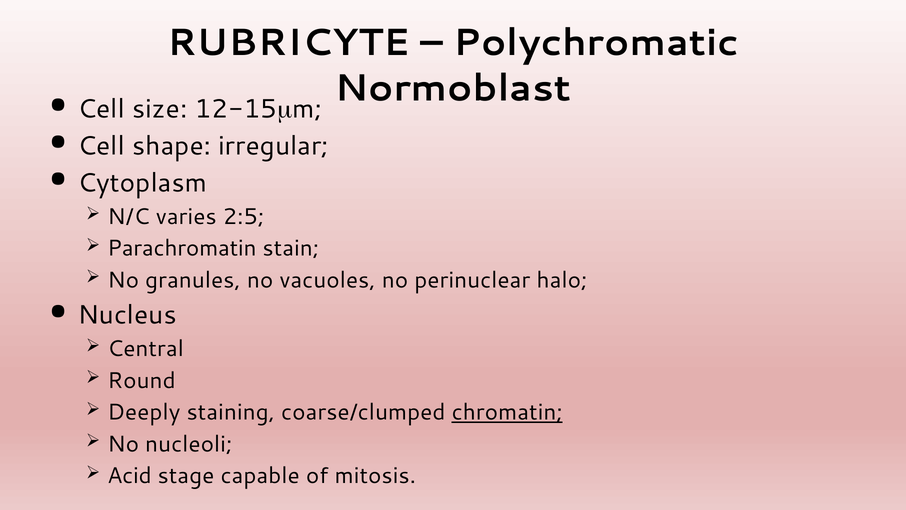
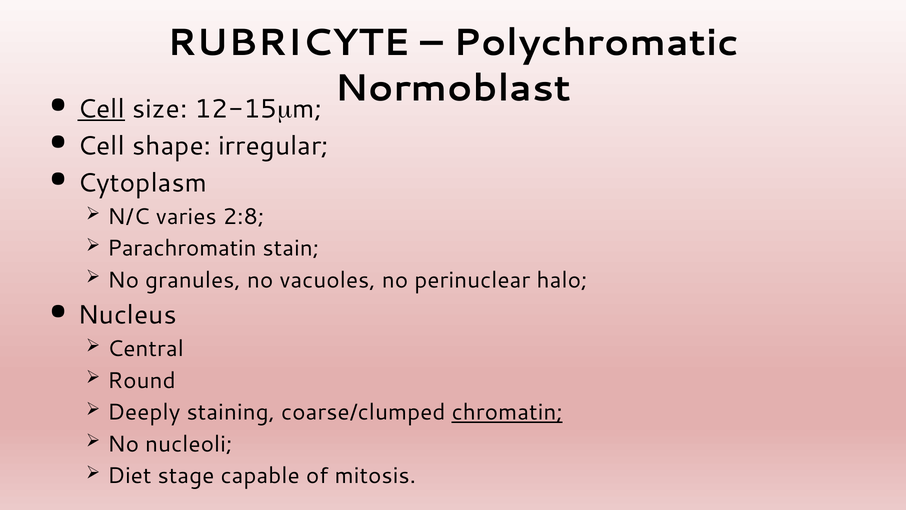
Cell at (101, 109) underline: none -> present
2:5: 2:5 -> 2:8
Acid: Acid -> Diet
